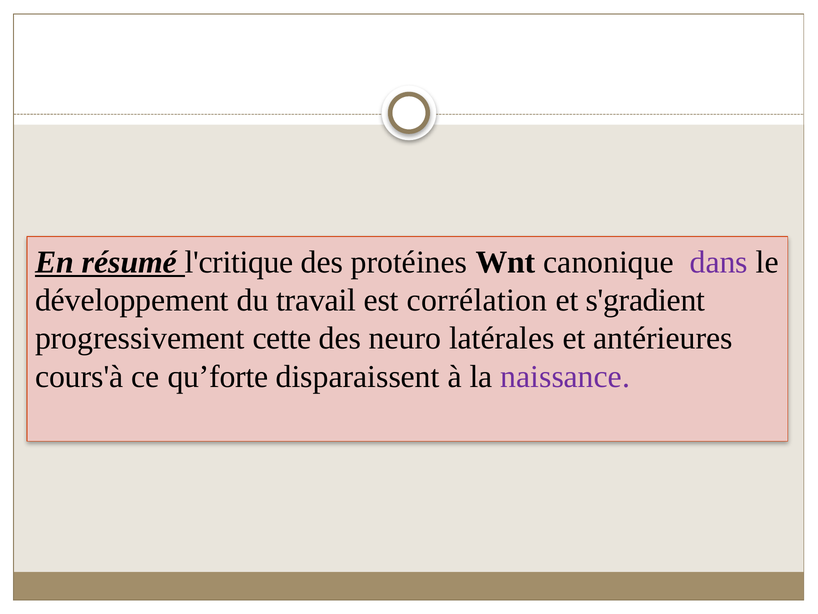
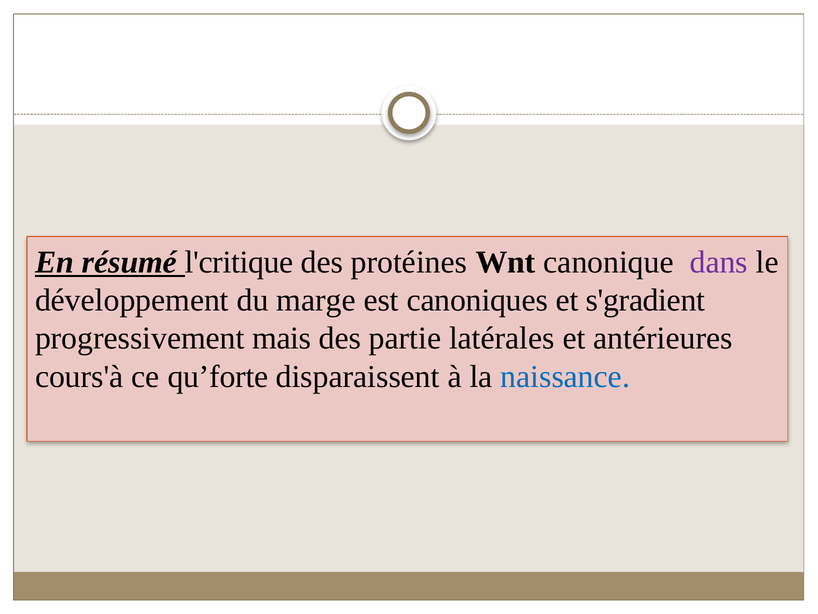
travail: travail -> marge
corrélation: corrélation -> canoniques
cette: cette -> mais
neuro: neuro -> partie
naissance colour: purple -> blue
